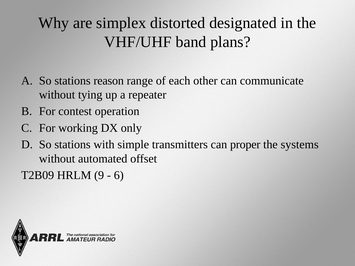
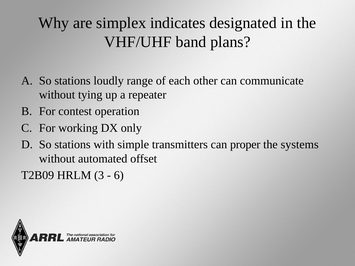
distorted: distorted -> indicates
reason: reason -> loudly
9: 9 -> 3
